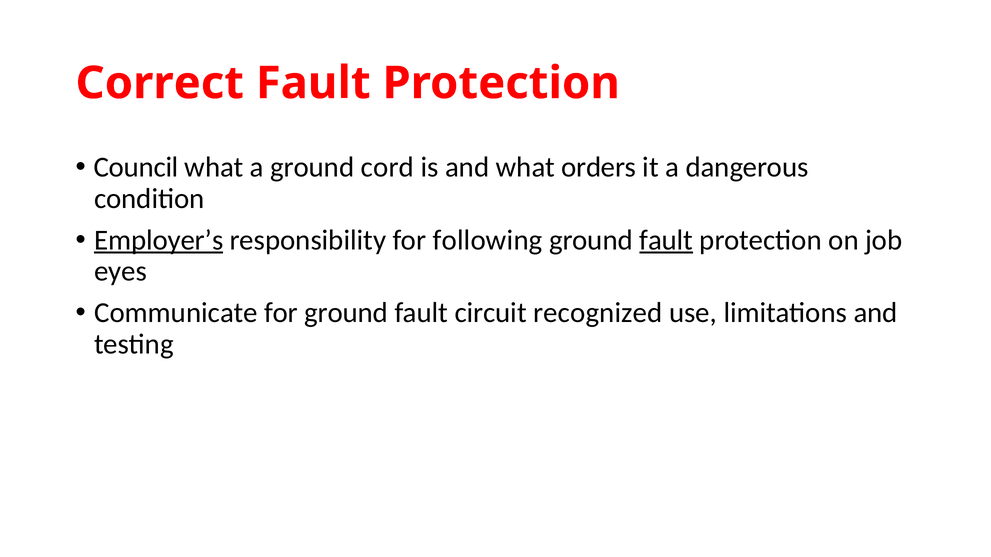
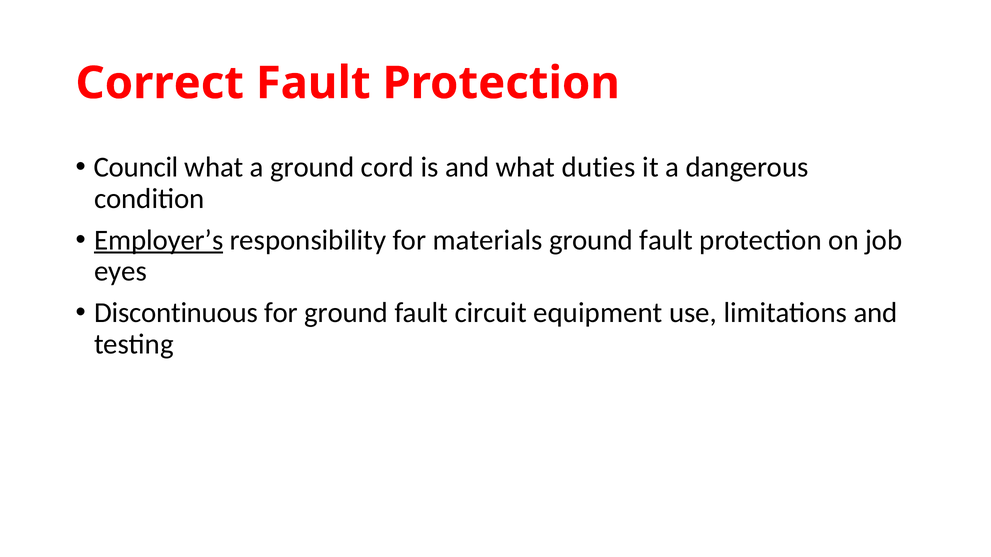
orders: orders -> duties
following: following -> materials
fault at (666, 240) underline: present -> none
Communicate: Communicate -> Discontinuous
recognized: recognized -> equipment
